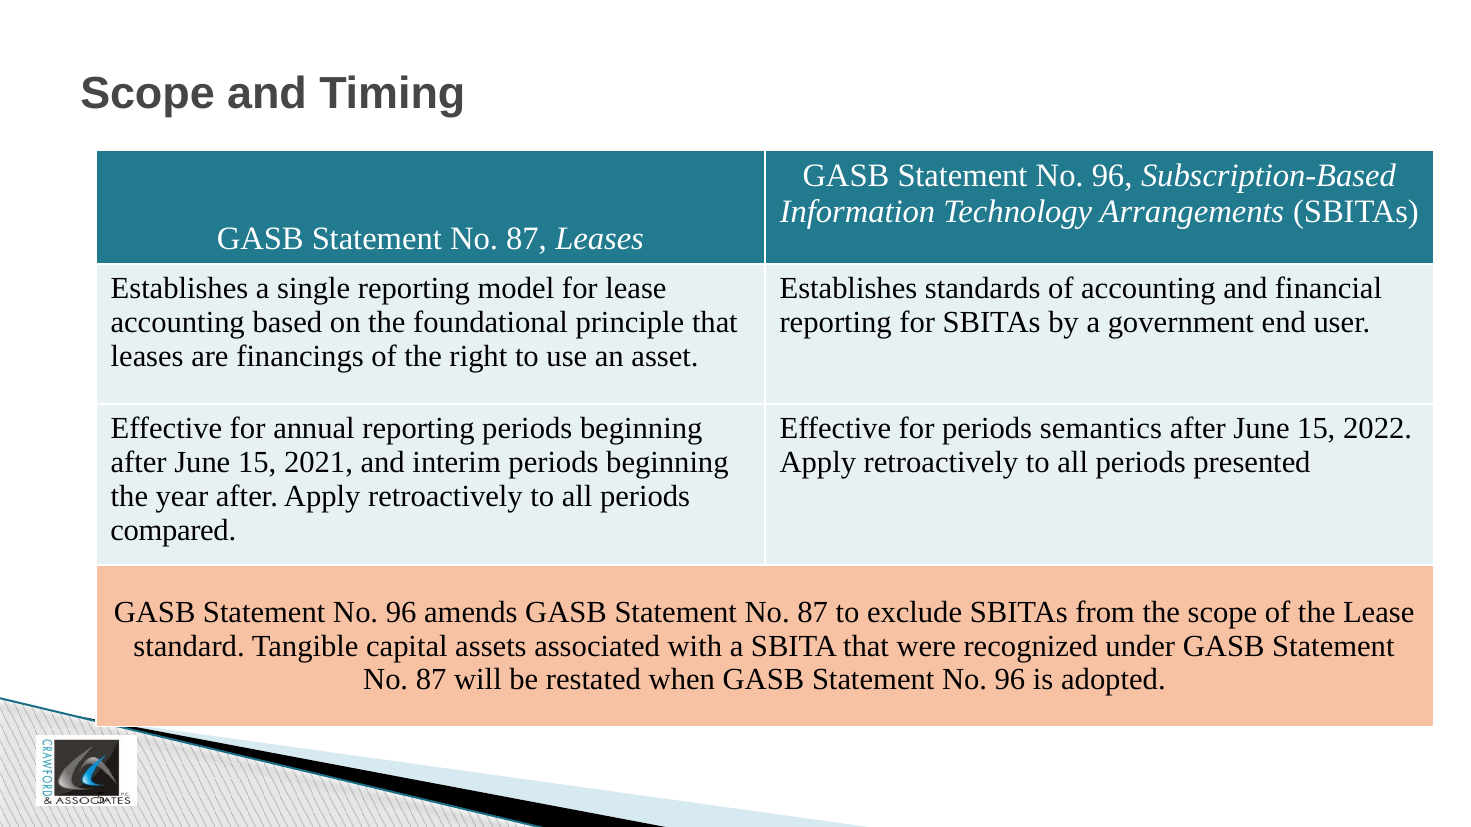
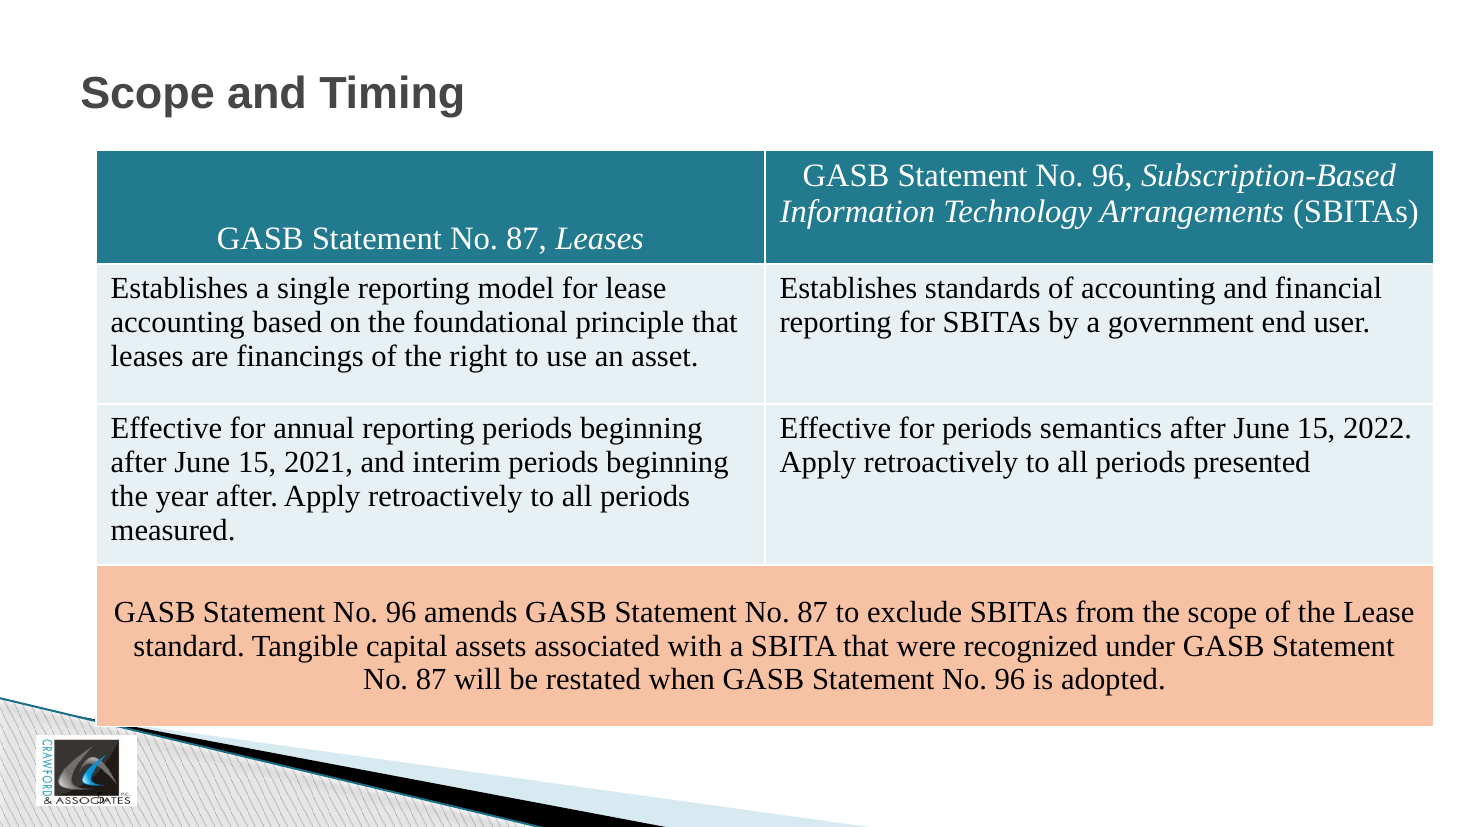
compared: compared -> measured
